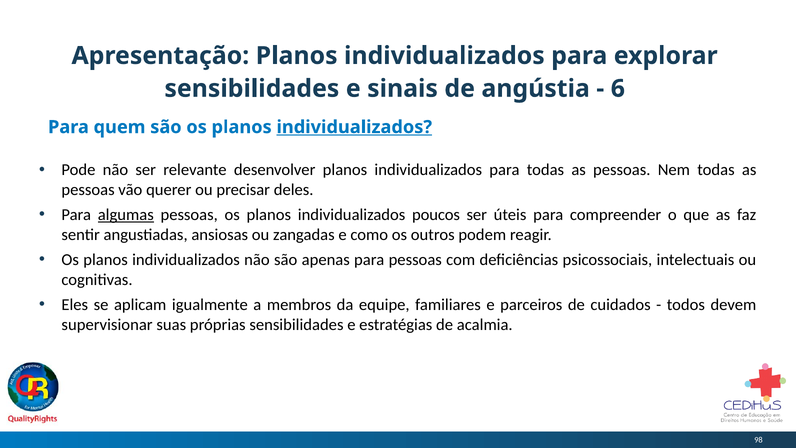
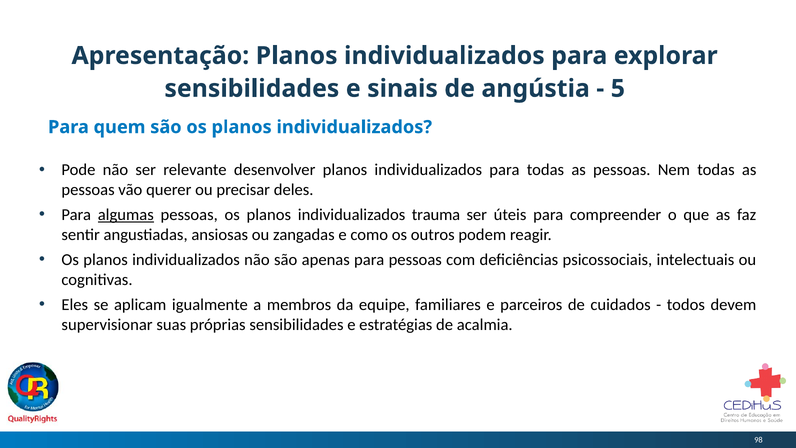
6: 6 -> 5
individualizados at (354, 127) underline: present -> none
poucos: poucos -> trauma
